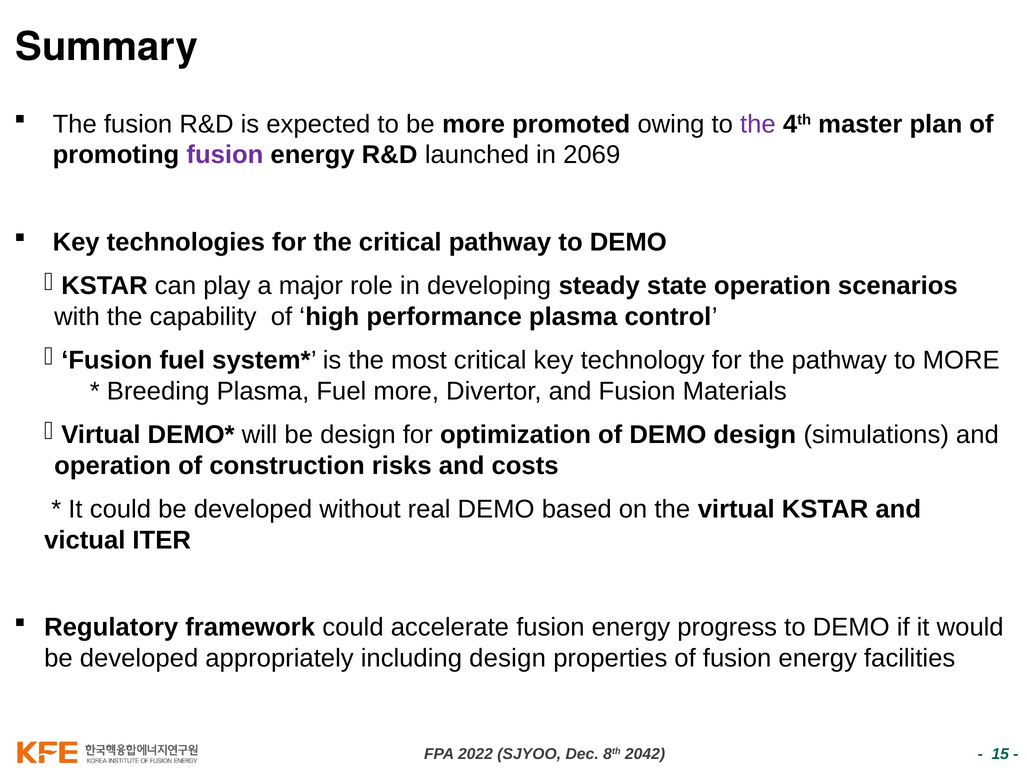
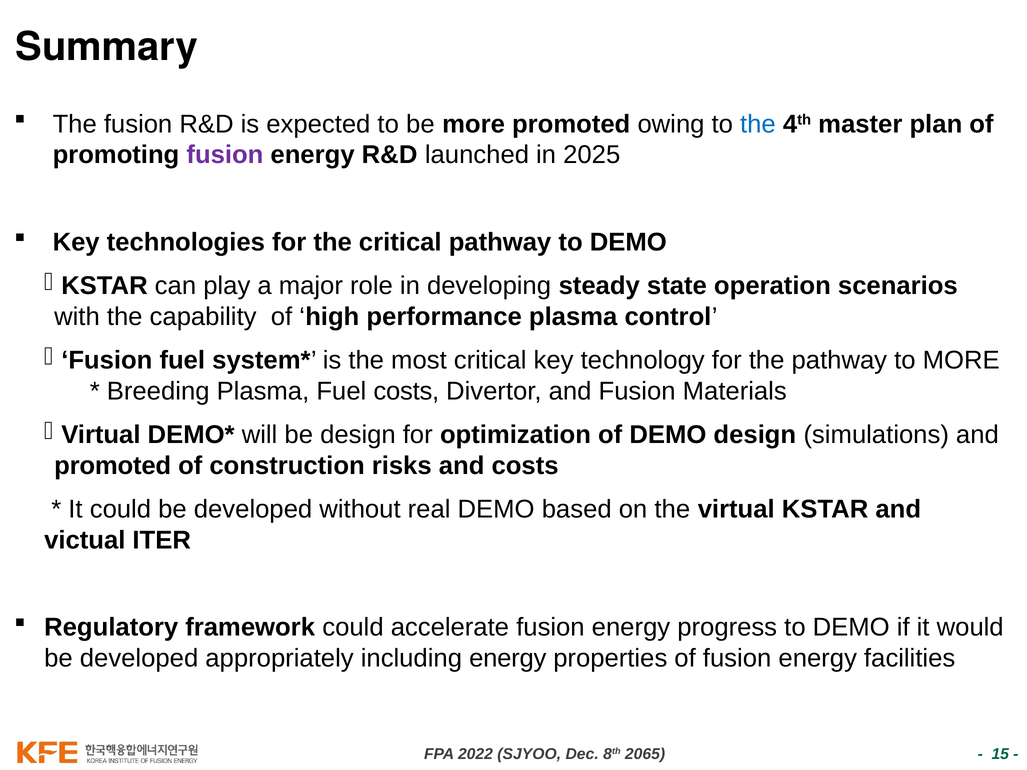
the at (758, 124) colour: purple -> blue
2069: 2069 -> 2025
Fuel more: more -> costs
operation at (113, 466): operation -> promoted
including design: design -> energy
2042: 2042 -> 2065
